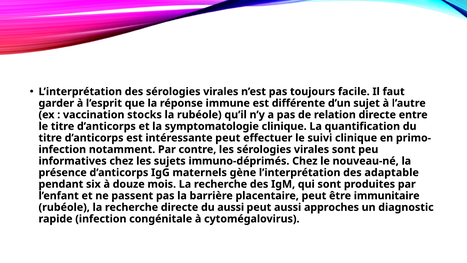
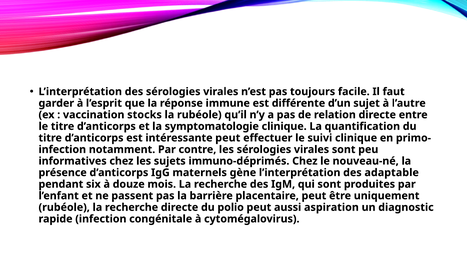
immunitaire: immunitaire -> uniquement
du aussi: aussi -> polio
approches: approches -> aspiration
